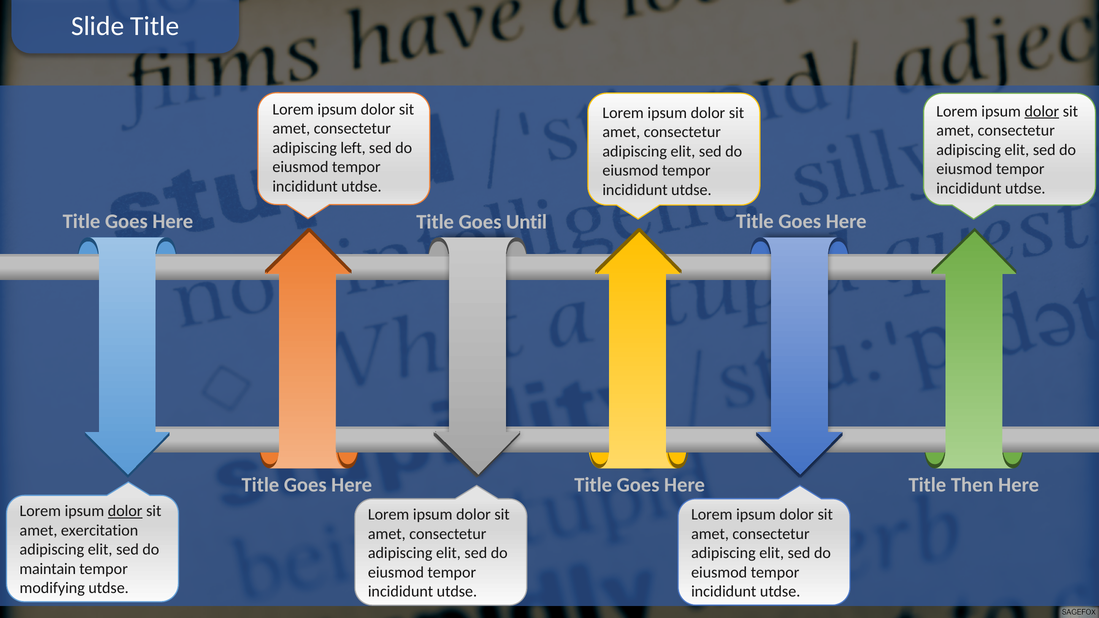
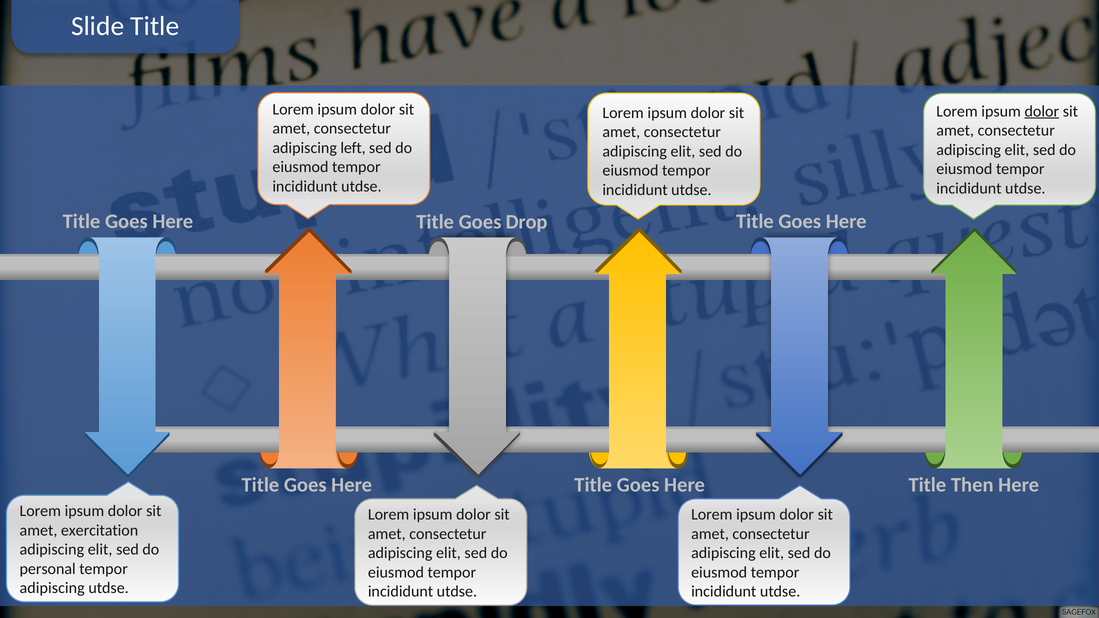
Until: Until -> Drop
dolor at (125, 511) underline: present -> none
maintain: maintain -> personal
modifying at (52, 588): modifying -> adipiscing
